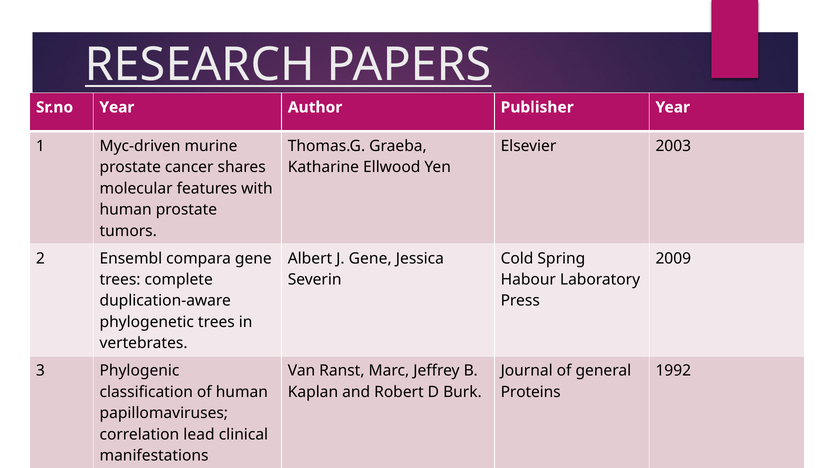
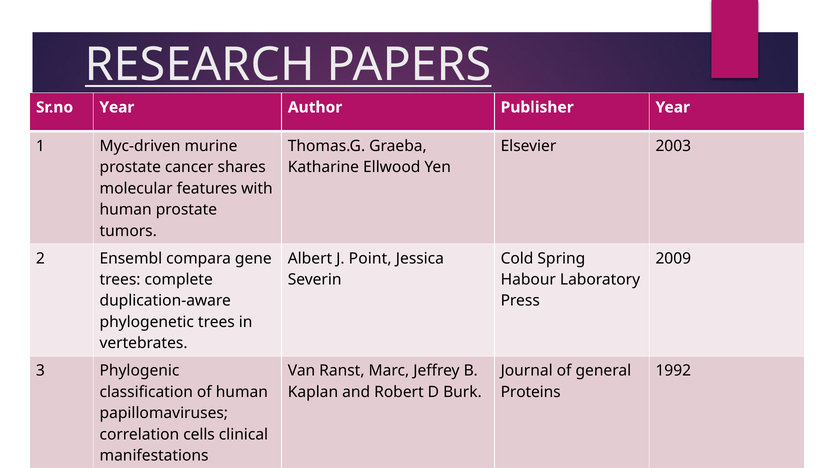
J Gene: Gene -> Point
lead: lead -> cells
